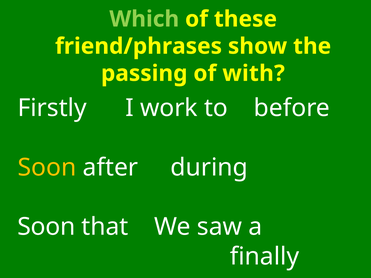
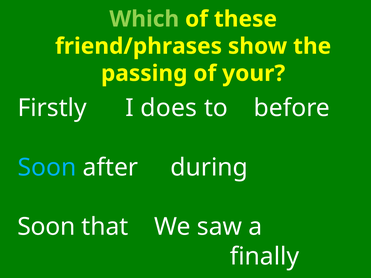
with: with -> your
work: work -> does
Soon at (47, 168) colour: yellow -> light blue
